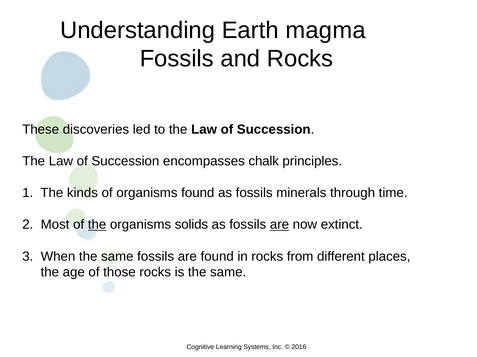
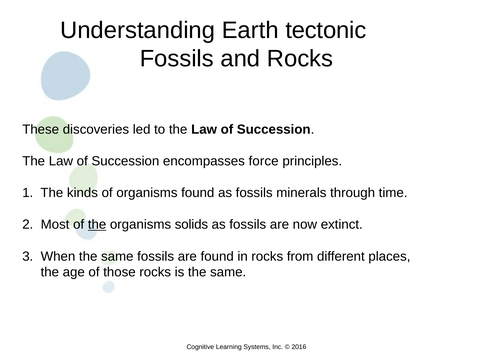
magma: magma -> tectonic
chalk: chalk -> force
are at (279, 225) underline: present -> none
